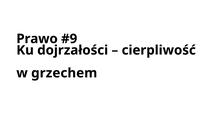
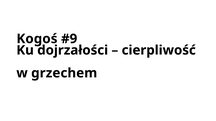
Prawo: Prawo -> Kogoś
